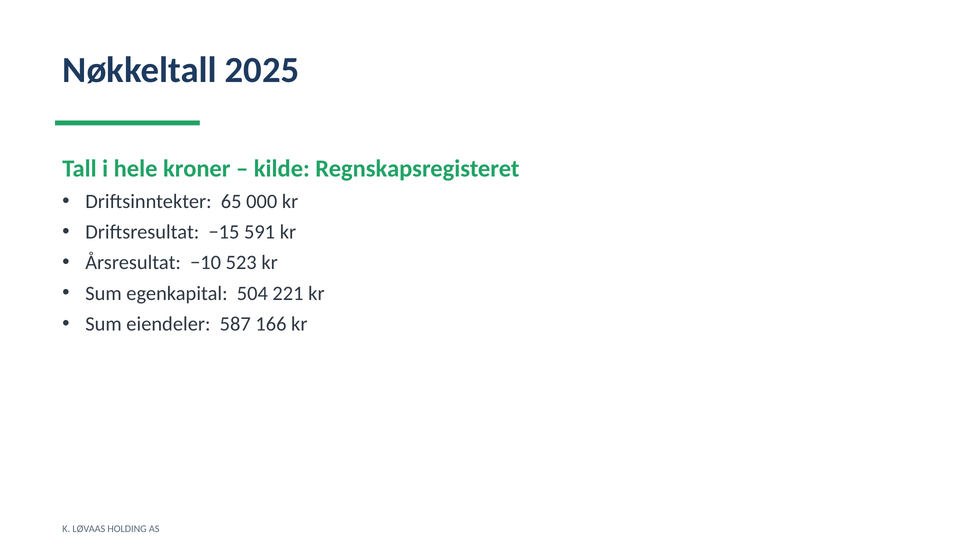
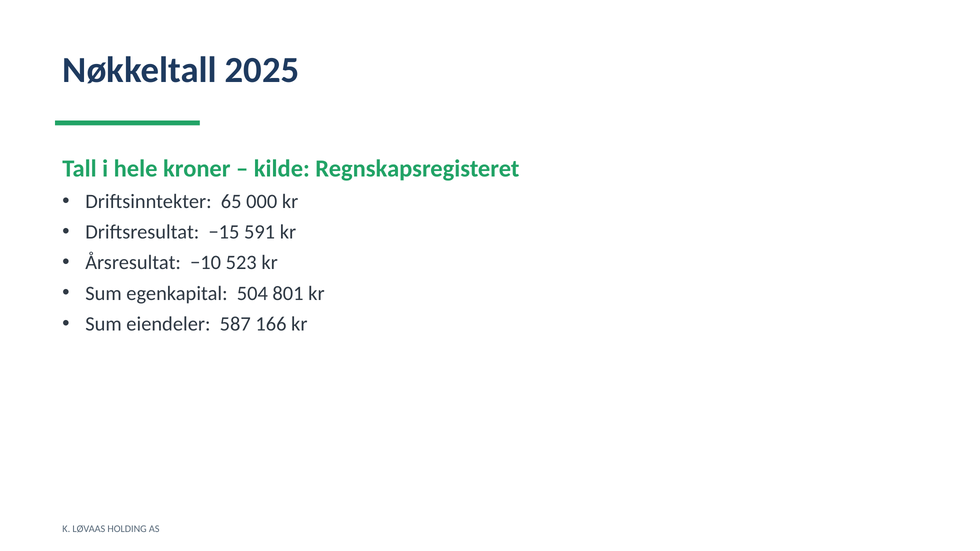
221: 221 -> 801
